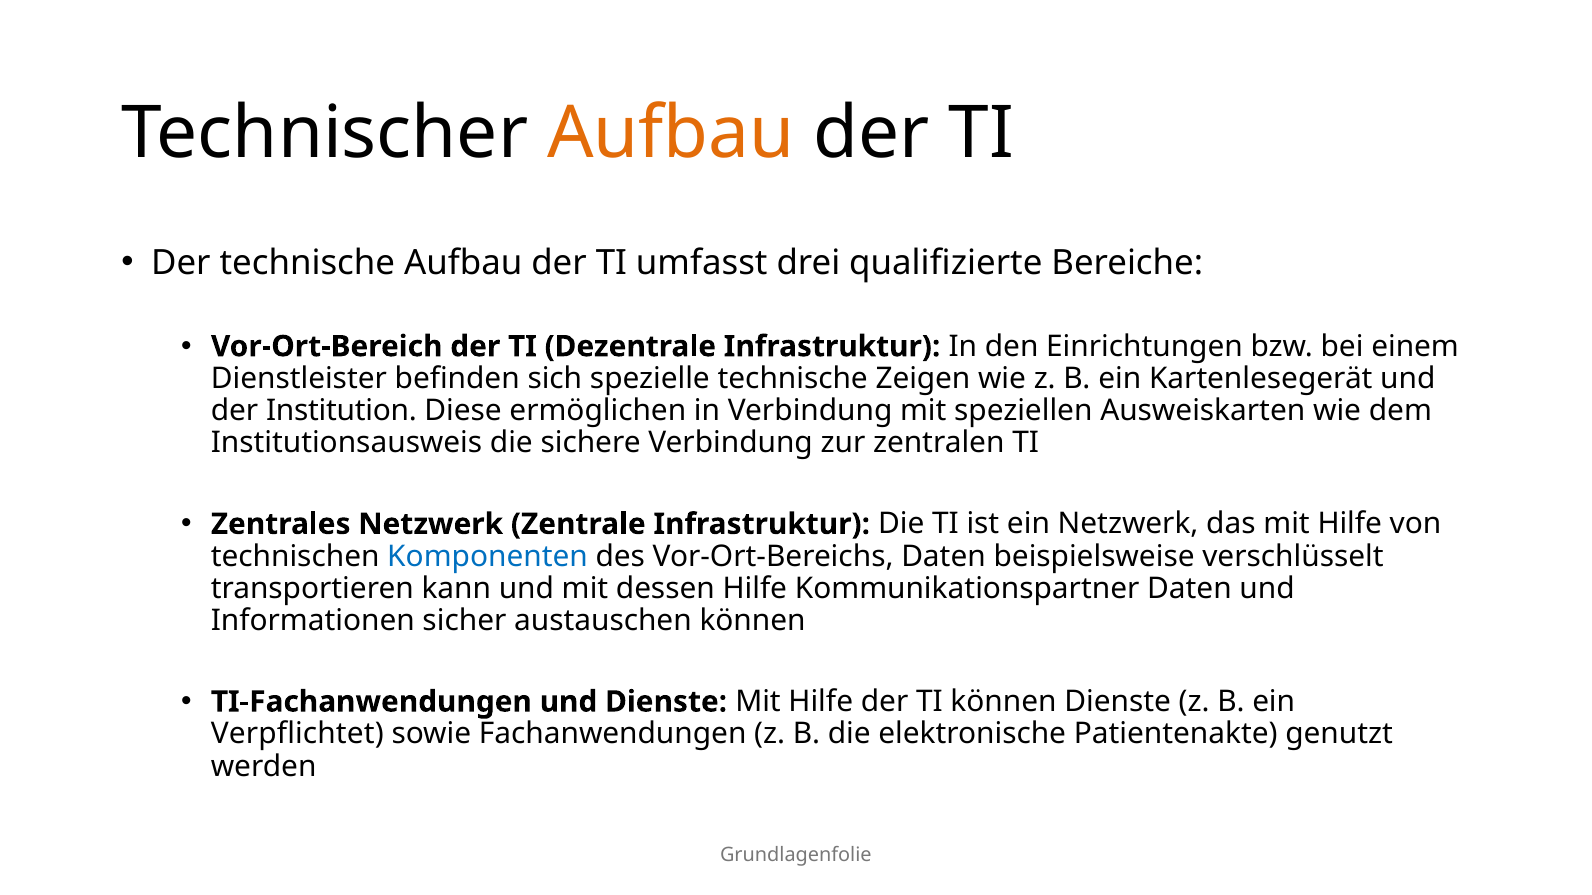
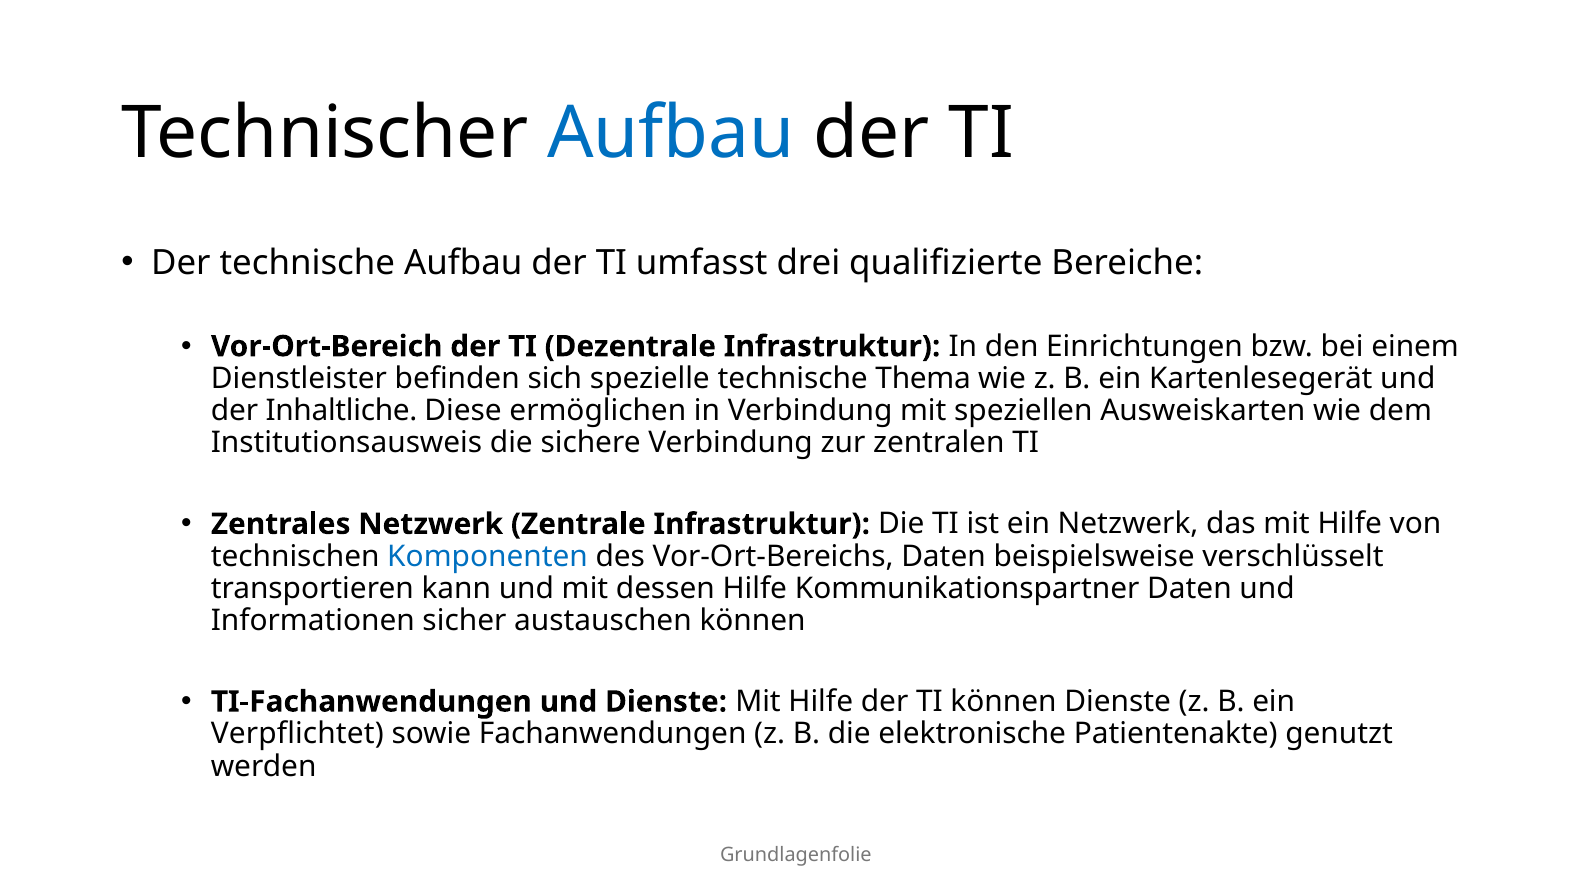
Aufbau at (671, 134) colour: orange -> blue
Zeigen: Zeigen -> Thema
Institution: Institution -> Inhaltliche
